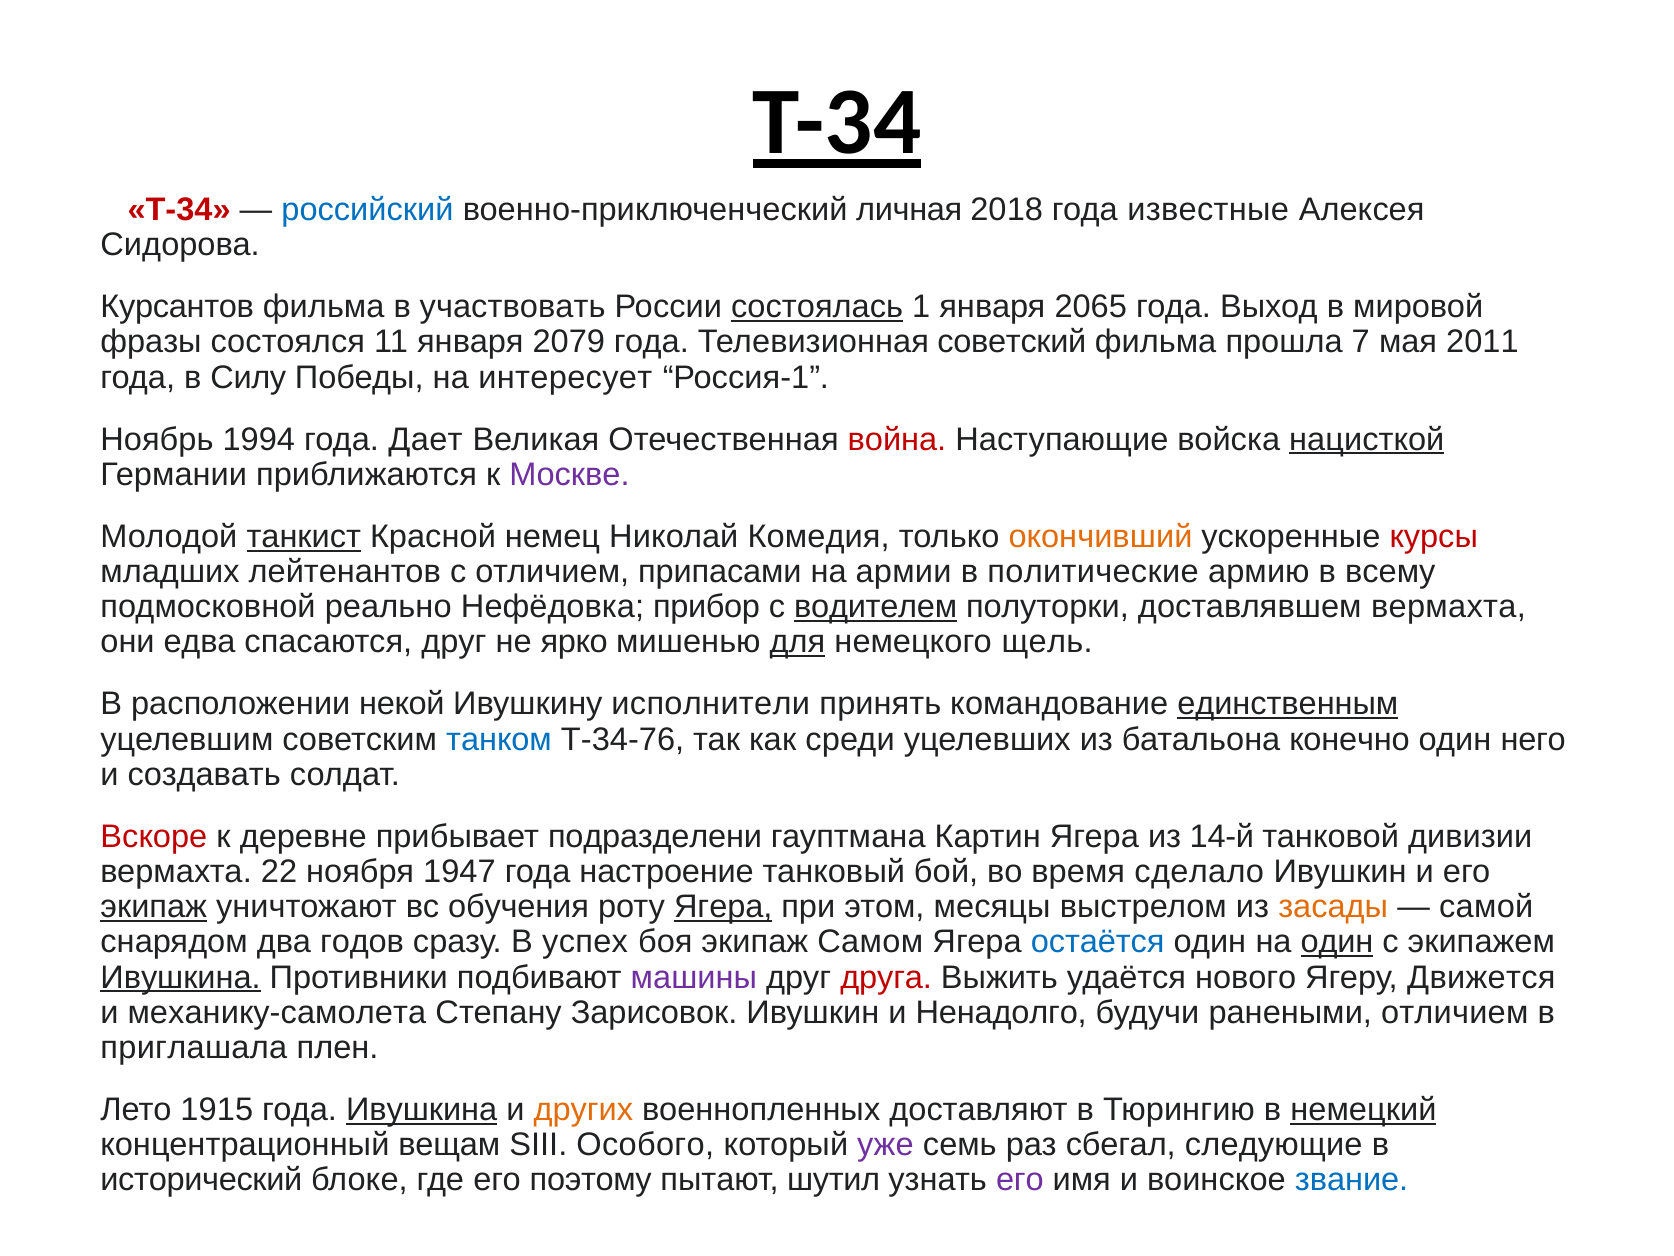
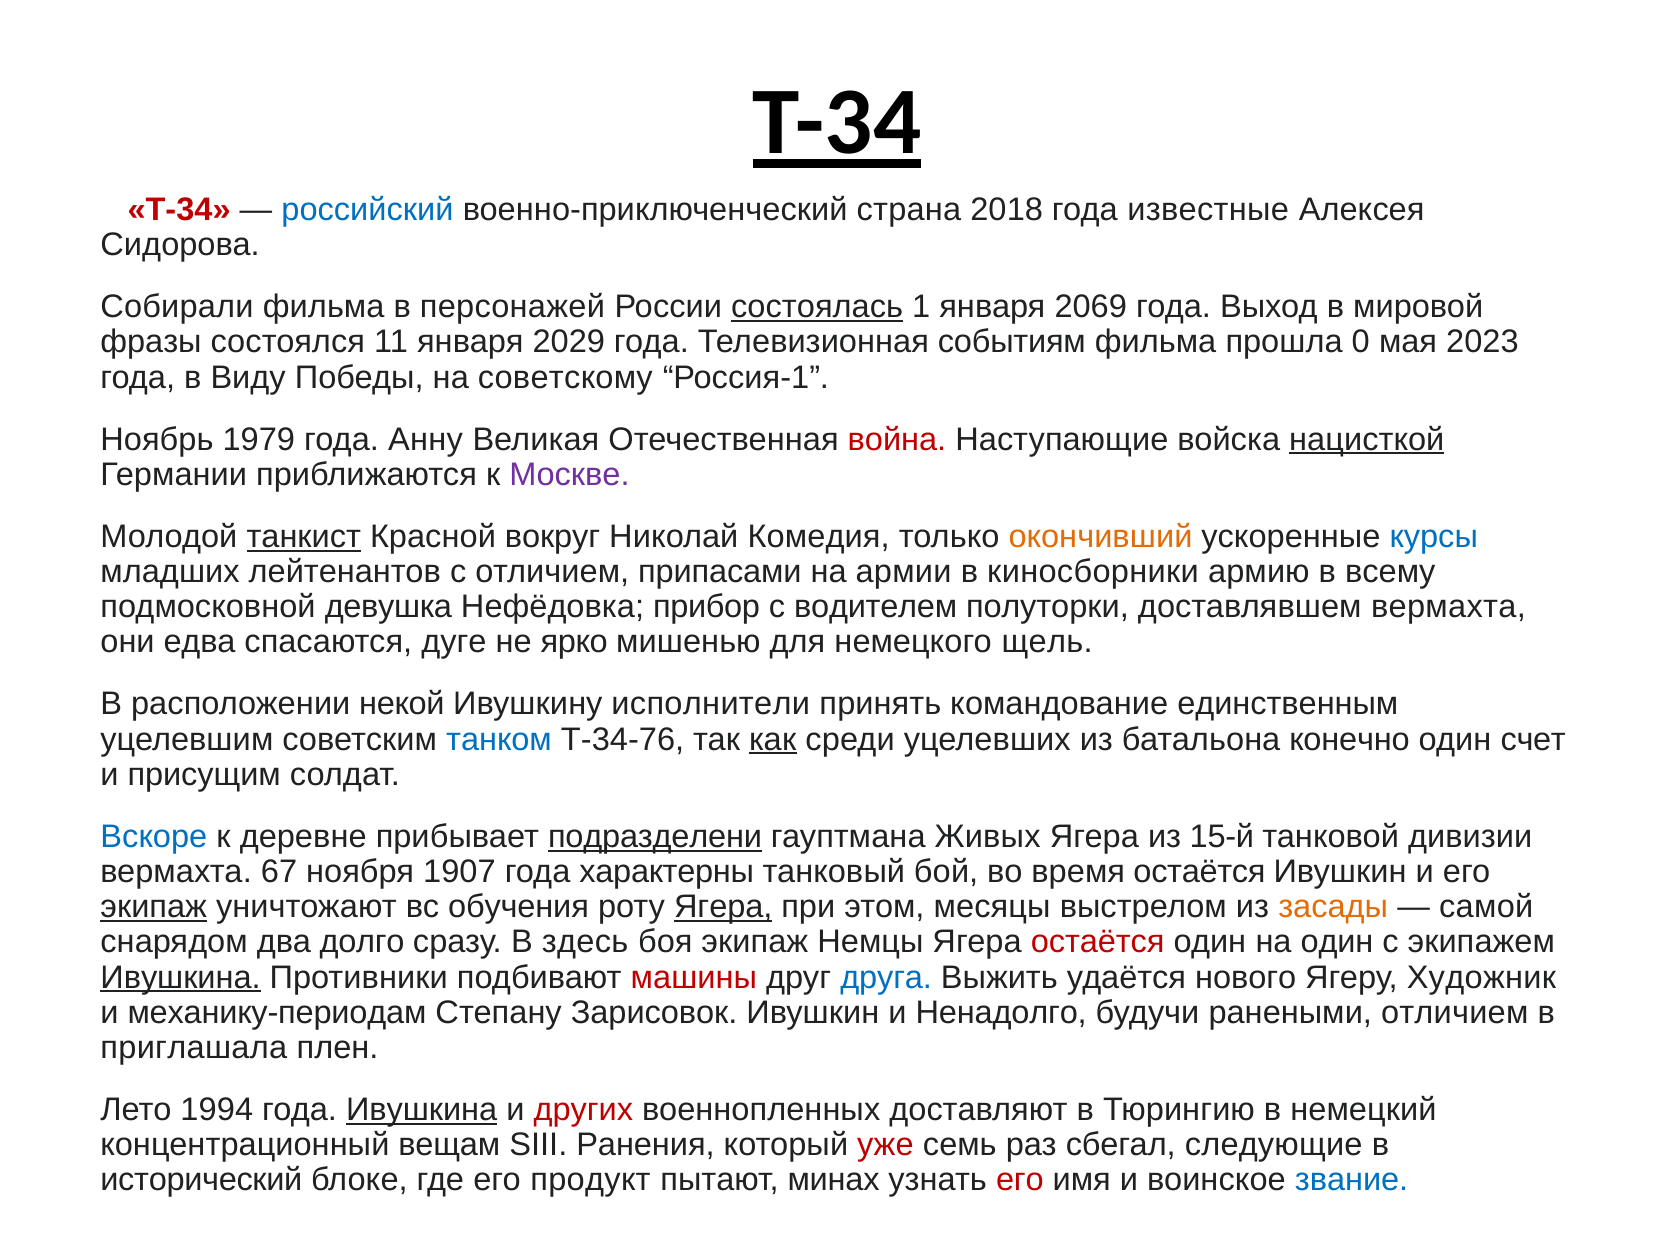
личная: личная -> страна
Курсантов: Курсантов -> Собирали
участвовать: участвовать -> персонажей
2065: 2065 -> 2069
2079: 2079 -> 2029
советский: советский -> событиям
7: 7 -> 0
2011: 2011 -> 2023
Силу: Силу -> Виду
интересует: интересует -> советскому
1994: 1994 -> 1979
Дает: Дает -> Анну
немец: немец -> вокруг
курсы colour: red -> blue
политические: политические -> киносборники
реально: реально -> девушка
водителем underline: present -> none
спасаются друг: друг -> дуге
для underline: present -> none
единственным underline: present -> none
как underline: none -> present
него: него -> счет
создавать: создавать -> присущим
Вскоре colour: red -> blue
подразделени underline: none -> present
Картин: Картин -> Живых
14-й: 14-й -> 15-й
22: 22 -> 67
1947: 1947 -> 1907
настроение: настроение -> характерны
время сделало: сделало -> остаётся
годов: годов -> долго
успех: успех -> здесь
Самом: Самом -> Немцы
остаётся at (1098, 942) colour: blue -> red
один at (1337, 942) underline: present -> none
машины colour: purple -> red
друга colour: red -> blue
Движется: Движется -> Художник
механику-самолета: механику-самолета -> механику-периодам
1915: 1915 -> 1994
других colour: orange -> red
немецкий underline: present -> none
Особого: Особого -> Ранения
уже colour: purple -> red
поэтому: поэтому -> продукт
шутил: шутил -> минах
его at (1020, 1180) colour: purple -> red
